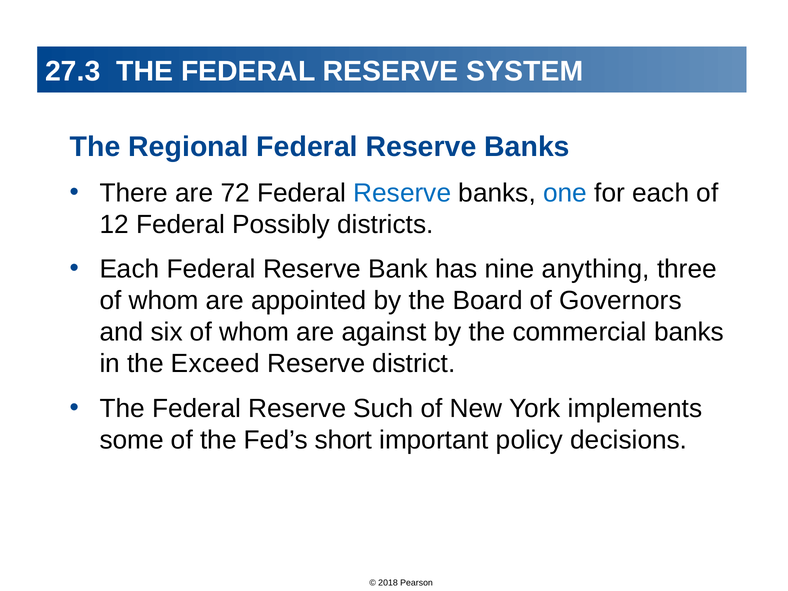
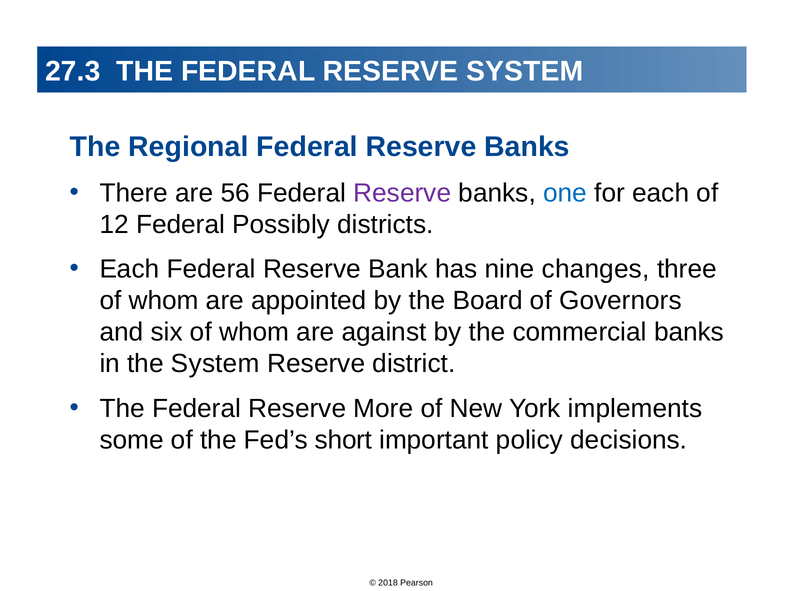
72: 72 -> 56
Reserve at (402, 193) colour: blue -> purple
anything: anything -> changes
the Exceed: Exceed -> System
Such: Such -> More
